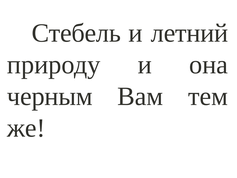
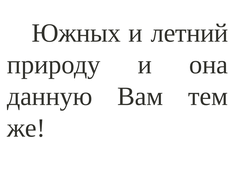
Стебель: Стебель -> Южных
черным: черным -> данную
